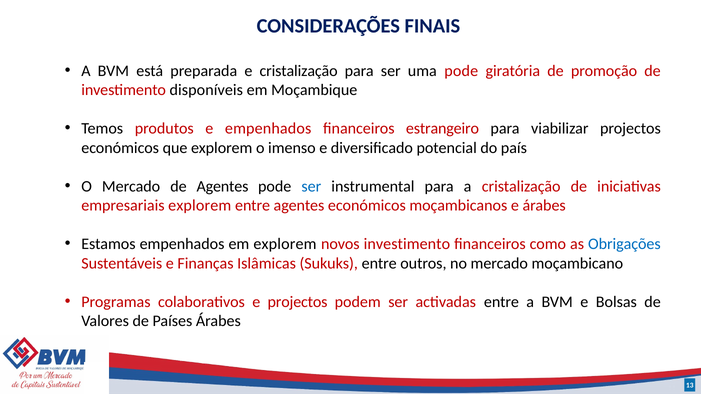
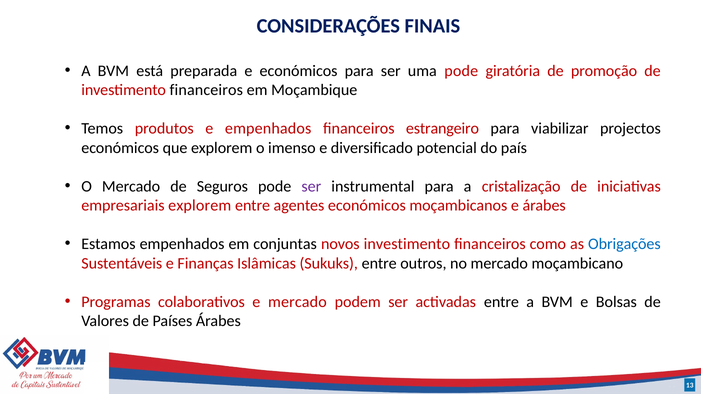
e cristalização: cristalização -> económicos
disponíveis at (206, 90): disponíveis -> financeiros
de Agentes: Agentes -> Seguros
ser at (311, 186) colour: blue -> purple
em explorem: explorem -> conjuntas
e projectos: projectos -> mercado
